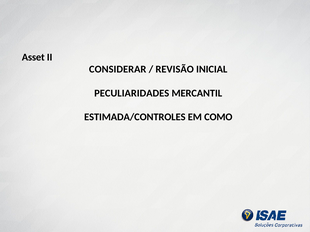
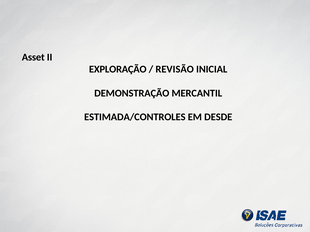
CONSIDERAR: CONSIDERAR -> EXPLORAÇÃO
PECULIARIDADES: PECULIARIDADES -> DEMONSTRAÇÃO
COMO: COMO -> DESDE
